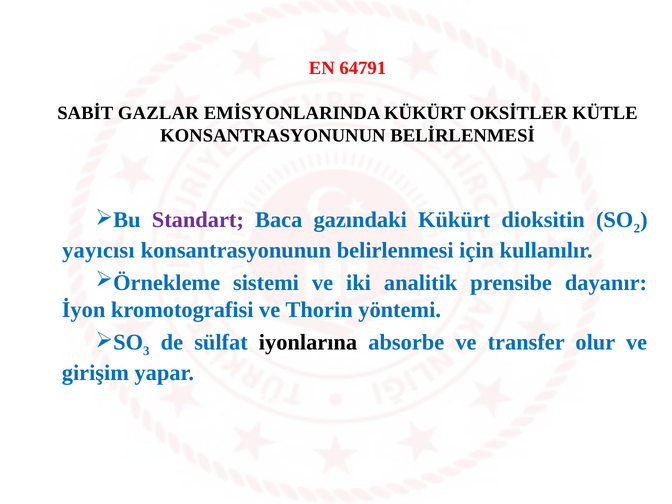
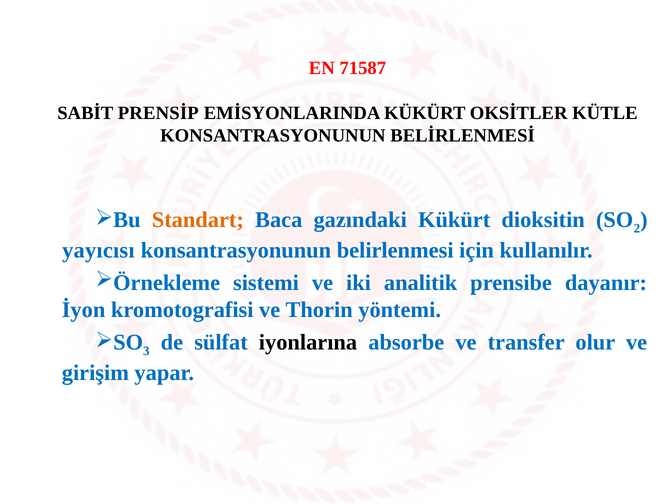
64791: 64791 -> 71587
GAZLAR: GAZLAR -> PRENSİP
Standart colour: purple -> orange
